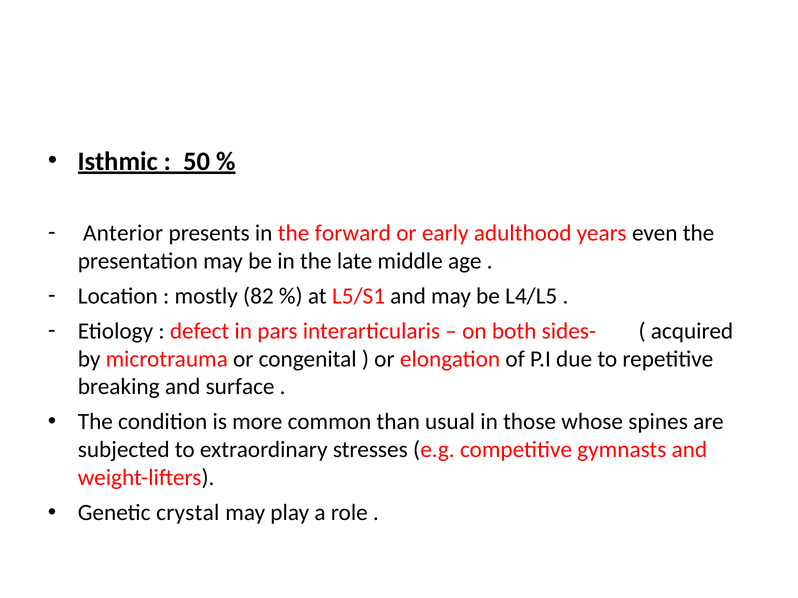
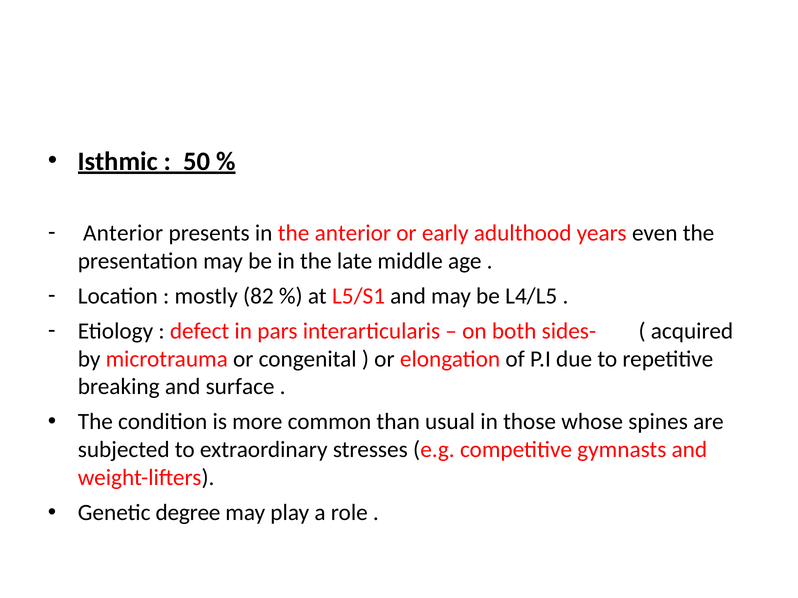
the forward: forward -> anterior
crystal: crystal -> degree
